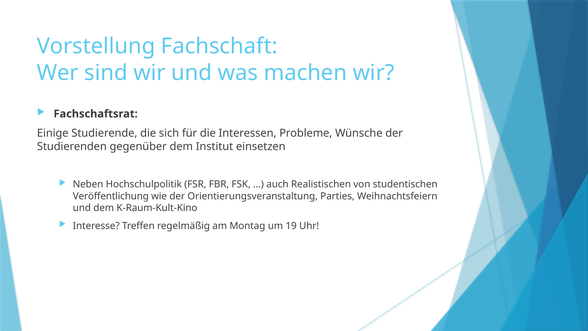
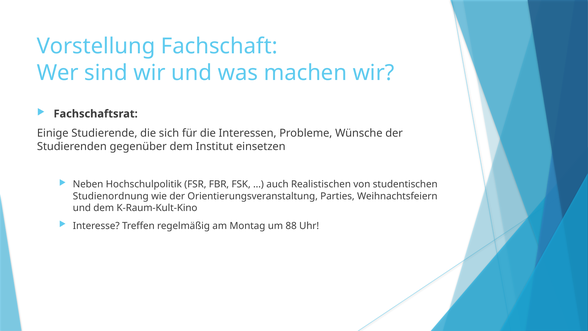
Veröffentlichung: Veröffentlichung -> Studienordnung
19: 19 -> 88
